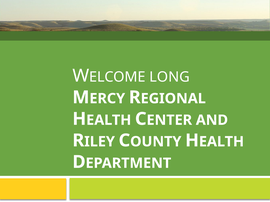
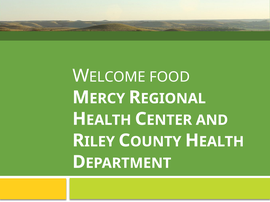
LONG: LONG -> FOOD
